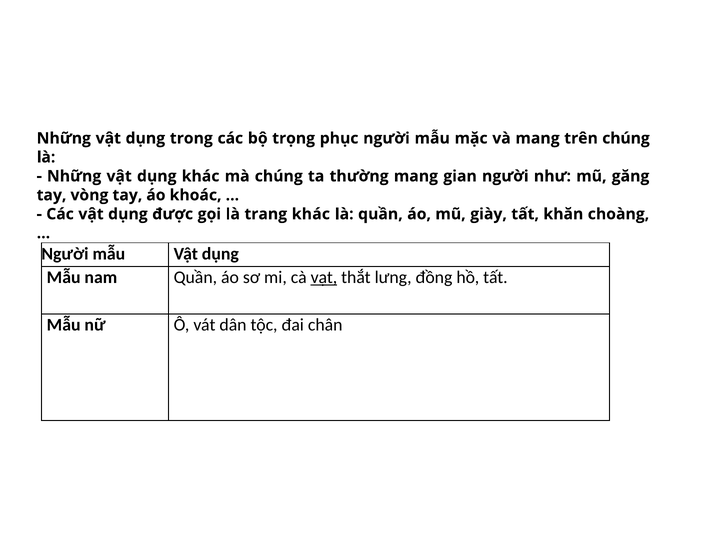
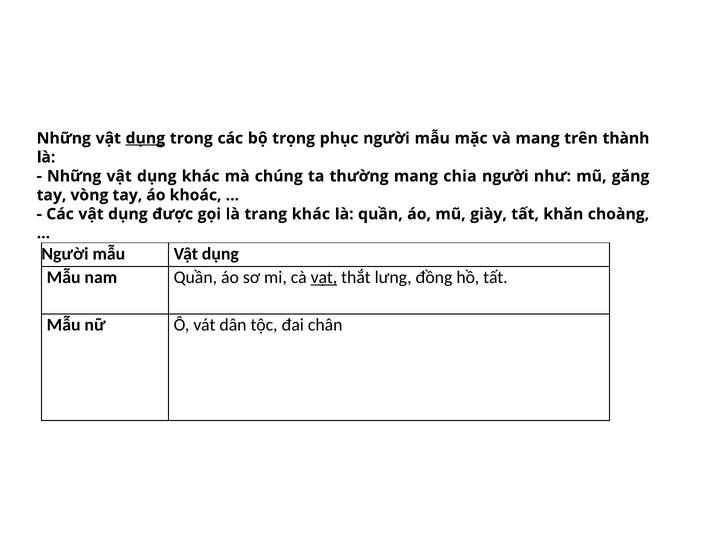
dụng at (145, 138) underline: none -> present
trên chúng: chúng -> thành
gian: gian -> chia
